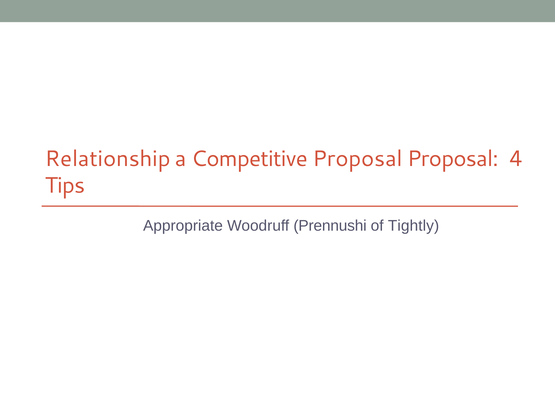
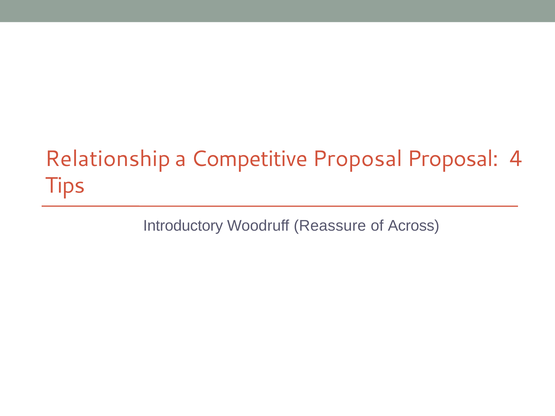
Appropriate: Appropriate -> Introductory
Prennushi: Prennushi -> Reassure
Tightly: Tightly -> Across
